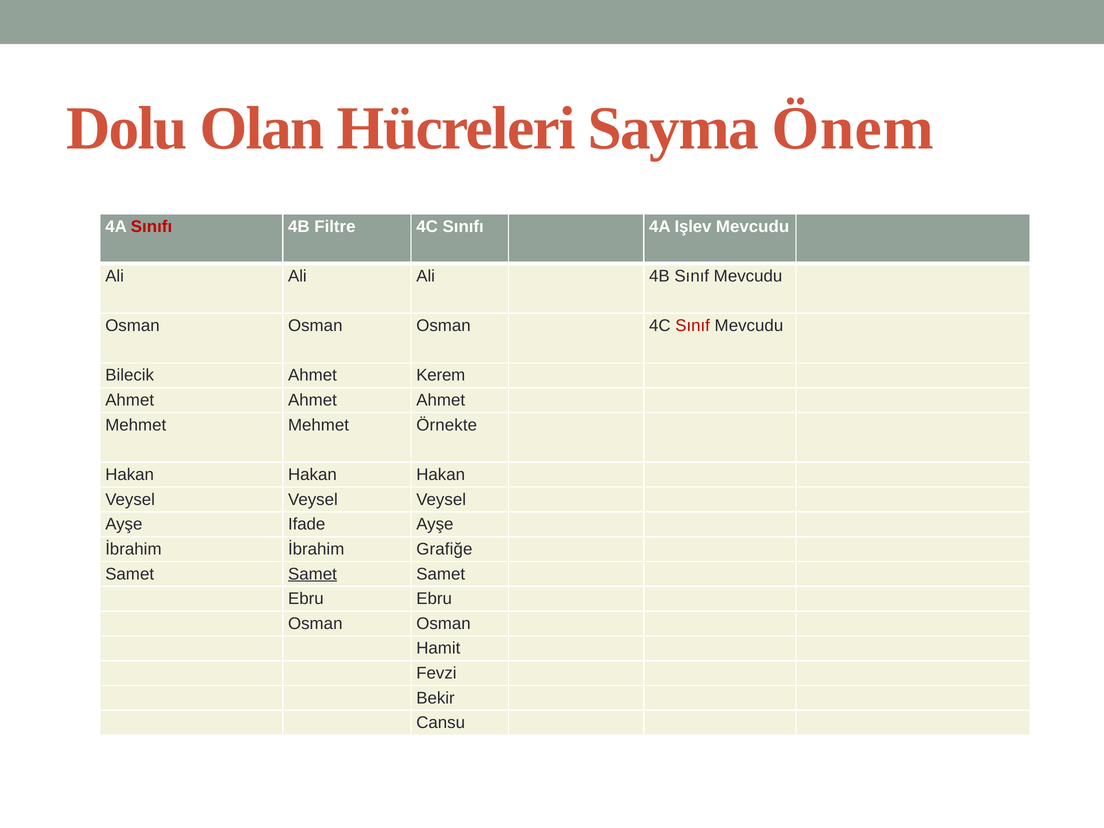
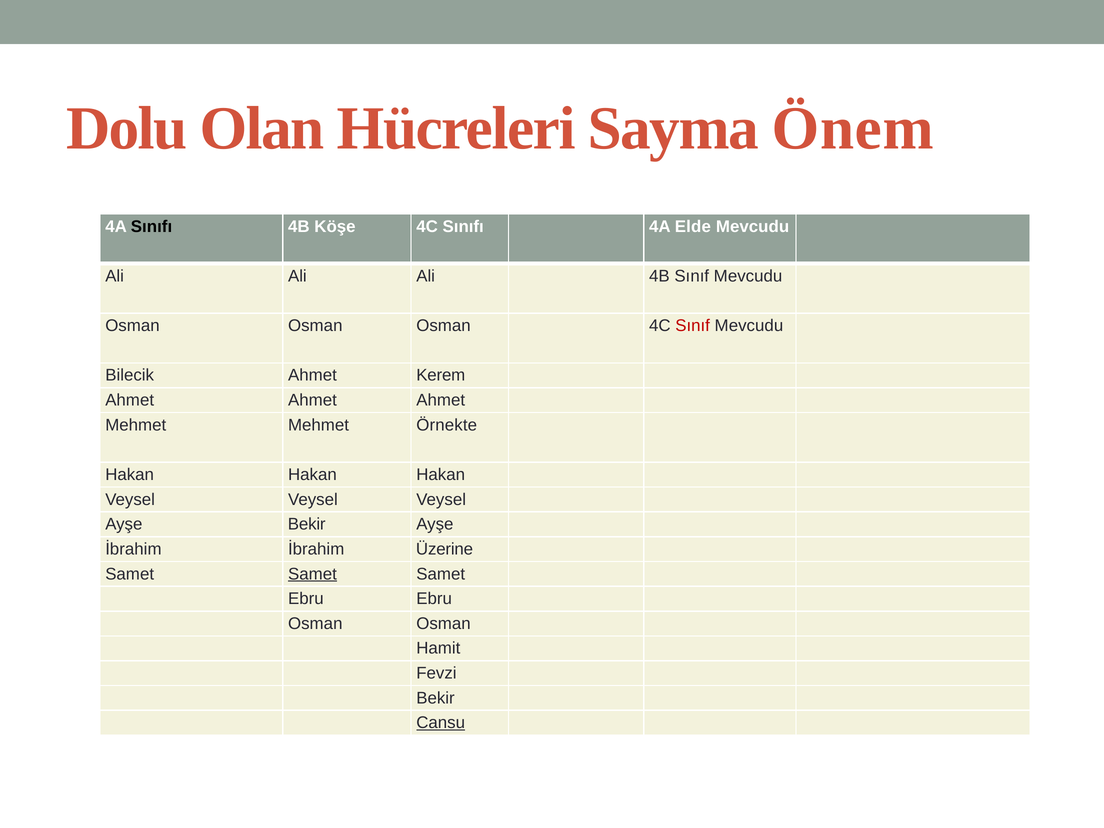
Sınıfı at (152, 226) colour: red -> black
Filtre: Filtre -> Köşe
Işlev: Işlev -> Elde
Ayşe Ifade: Ifade -> Bekir
Grafiğe: Grafiğe -> Üzerine
Cansu underline: none -> present
